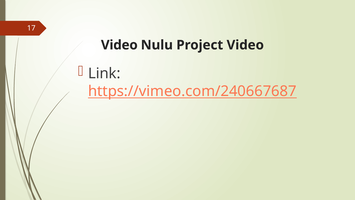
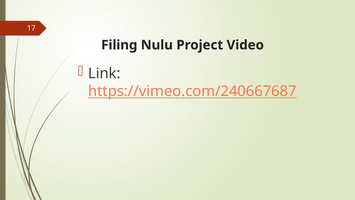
Video at (119, 45): Video -> Filing
